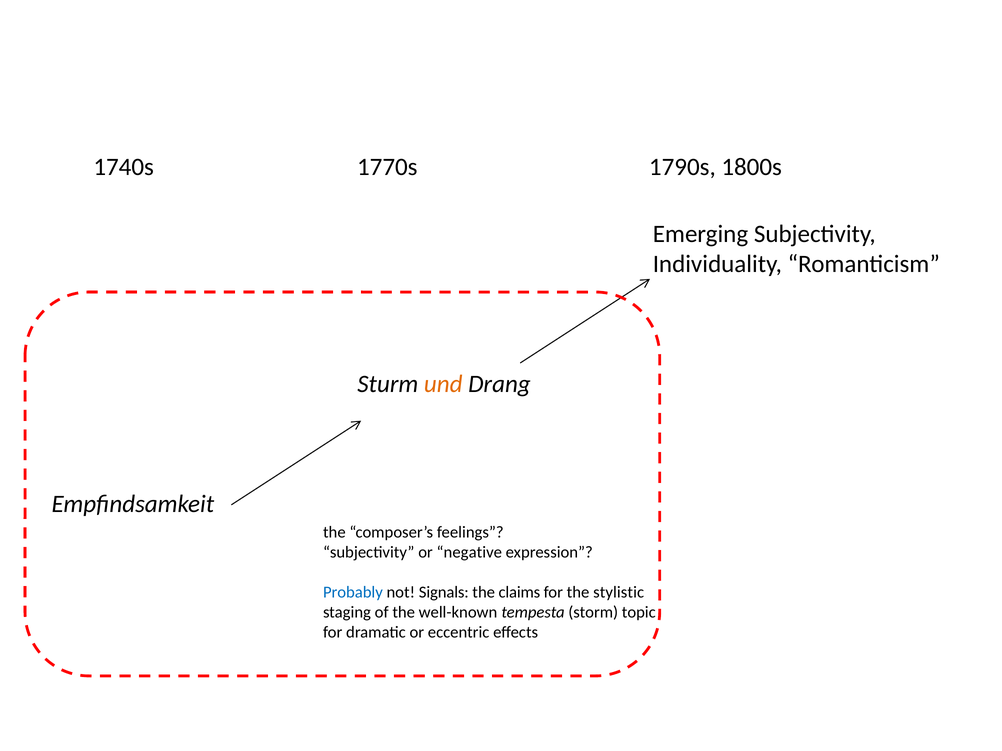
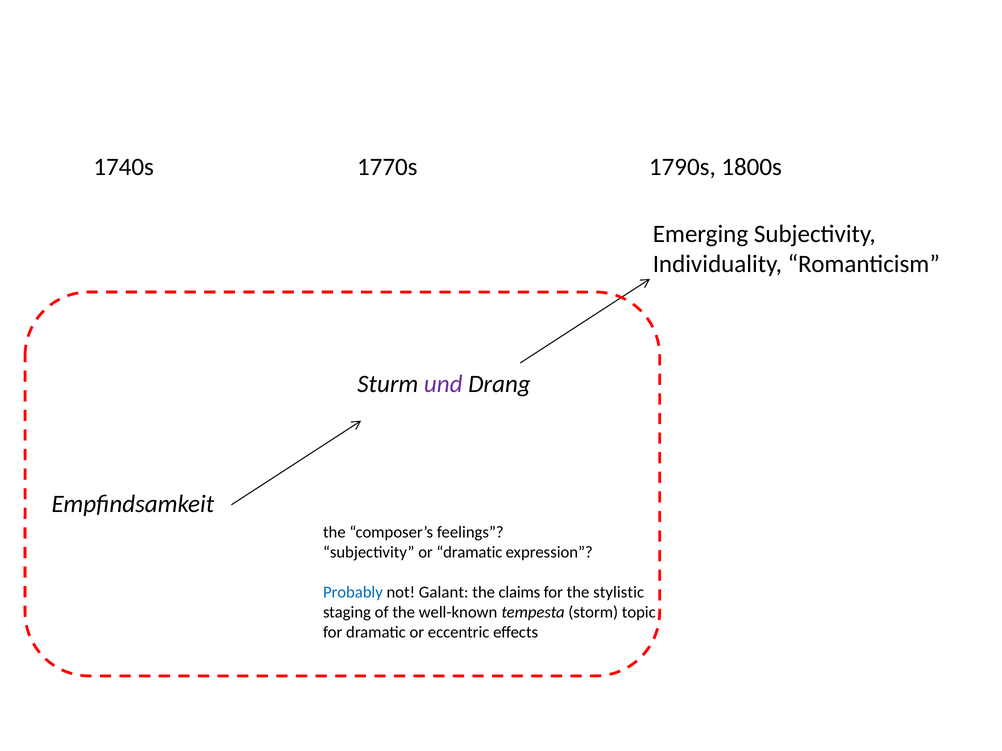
und colour: orange -> purple
or negative: negative -> dramatic
Signals: Signals -> Galant
